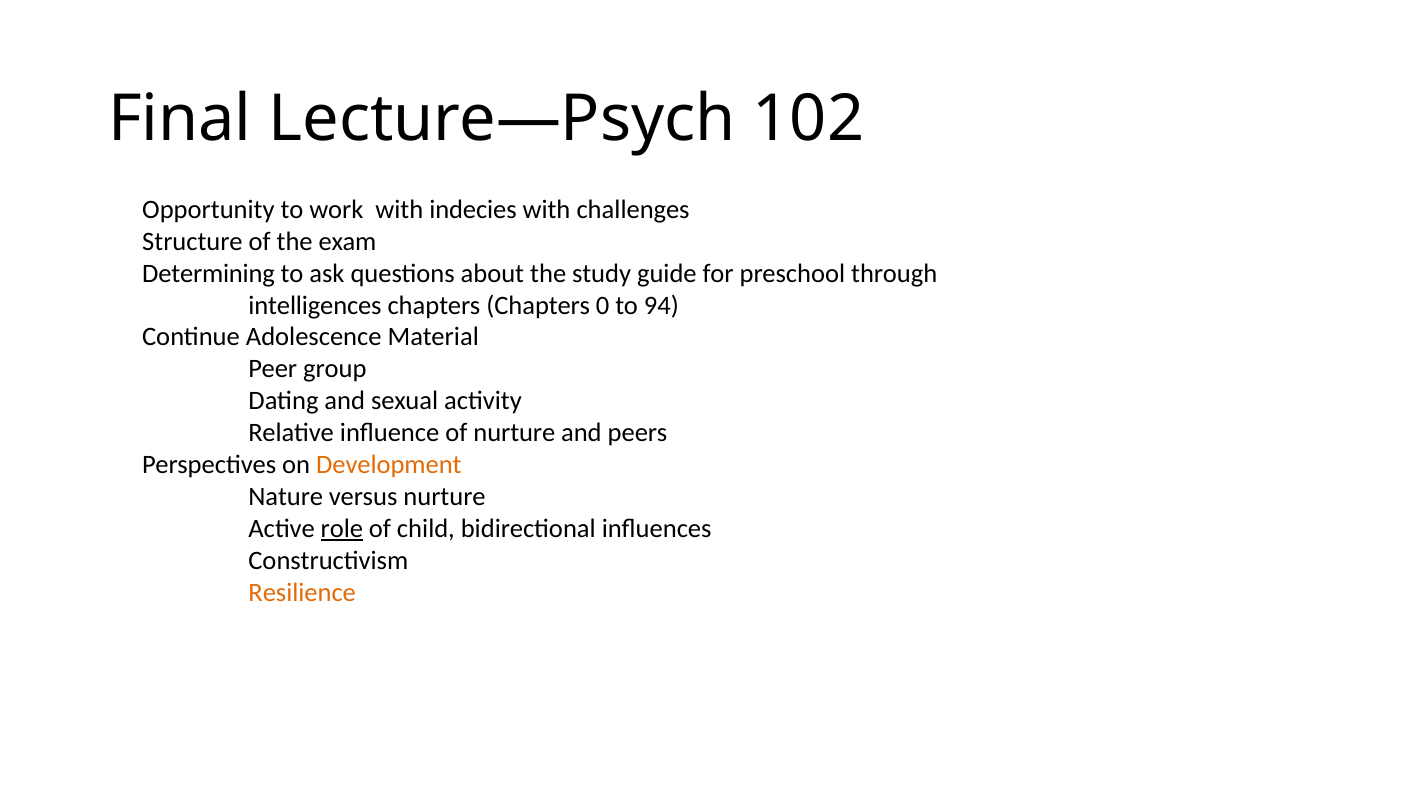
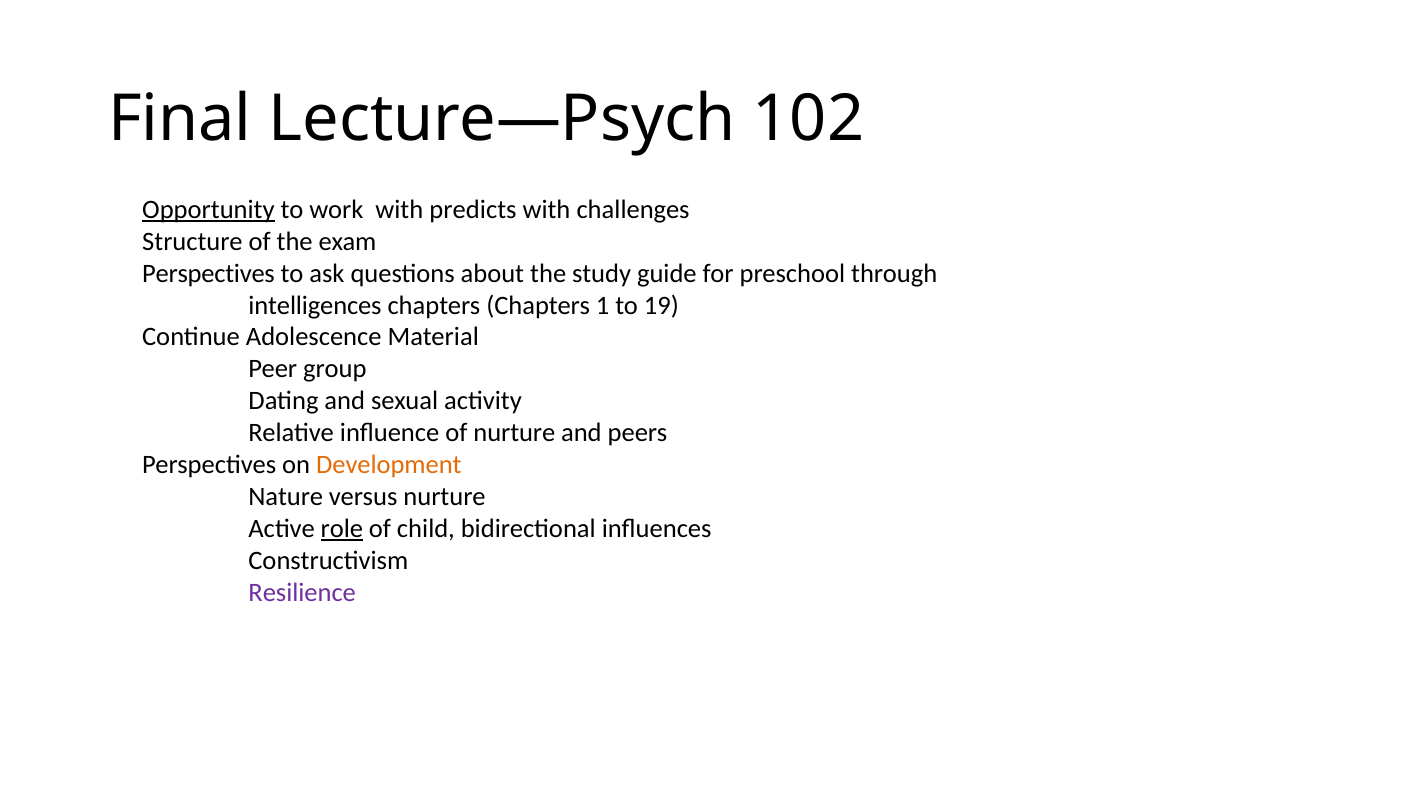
Opportunity underline: none -> present
indecies: indecies -> predicts
Determining at (209, 273): Determining -> Perspectives
0: 0 -> 1
94: 94 -> 19
Resilience colour: orange -> purple
